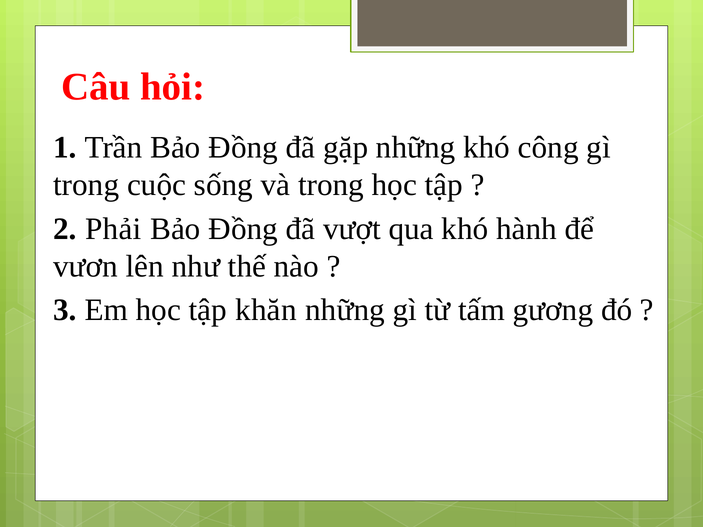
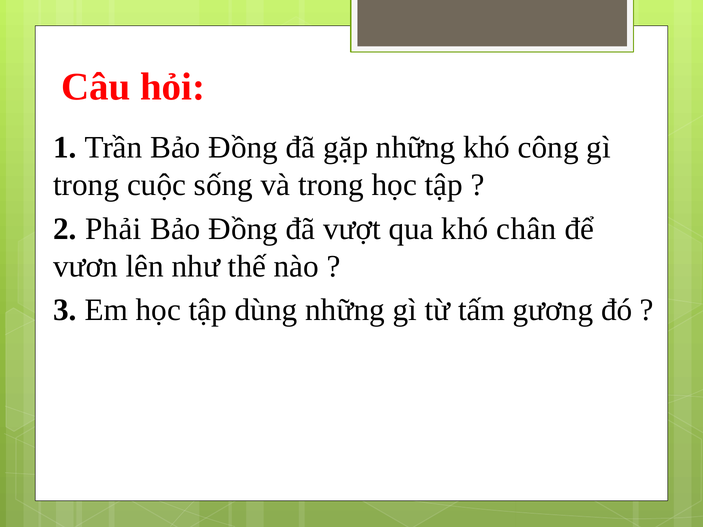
hành: hành -> chân
khăn: khăn -> dùng
